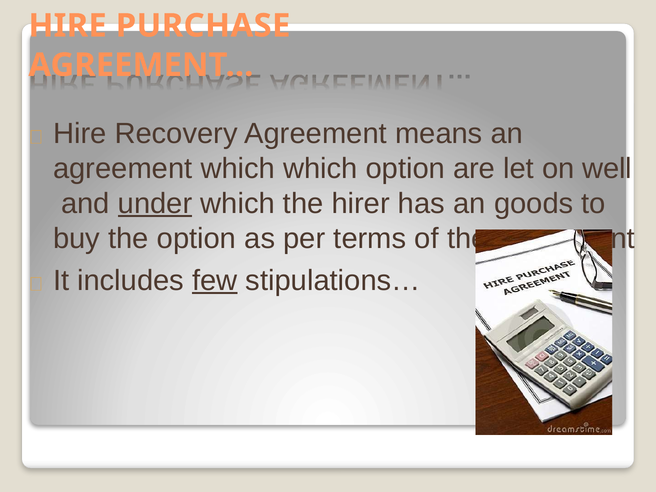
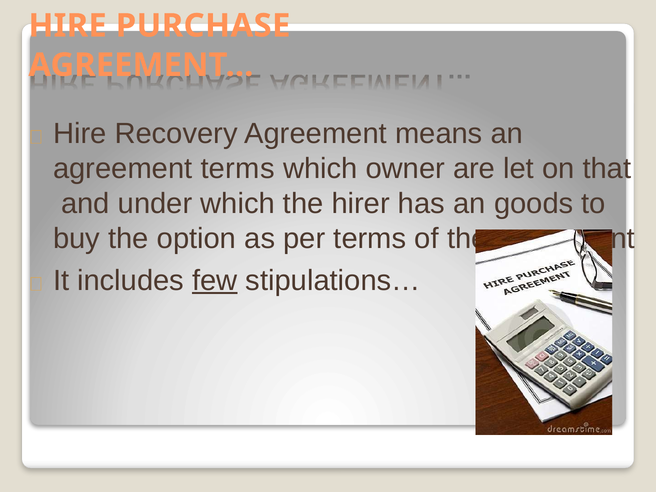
agreement which: which -> terms
which option: option -> owner
well: well -> that
under underline: present -> none
